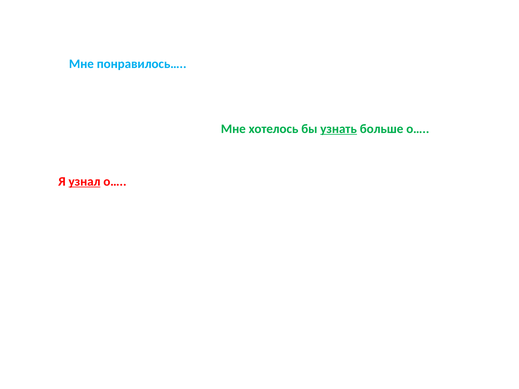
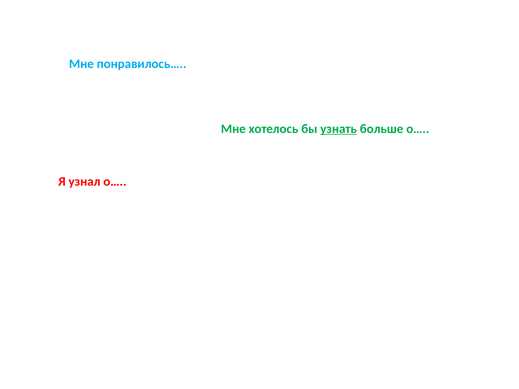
узнал underline: present -> none
